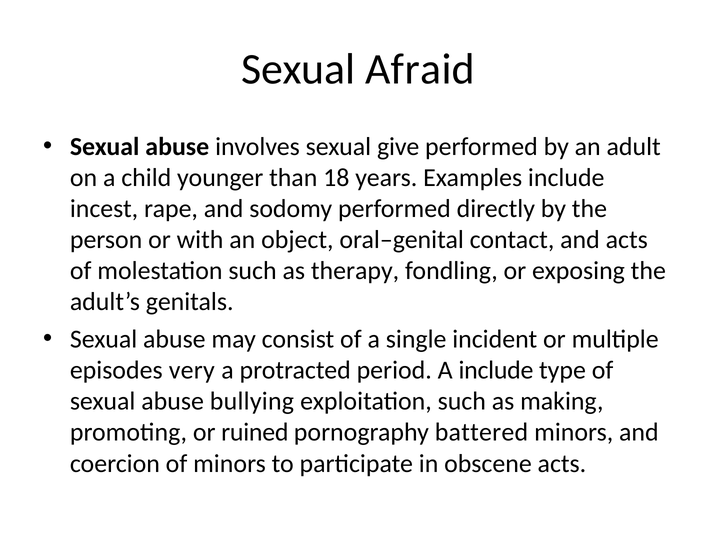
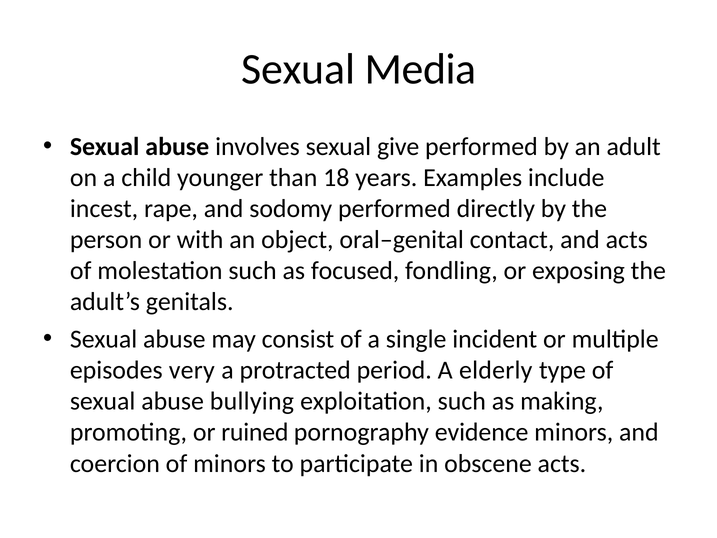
Afraid: Afraid -> Media
therapy: therapy -> focused
A include: include -> elderly
battered: battered -> evidence
